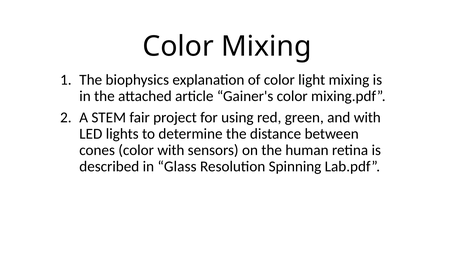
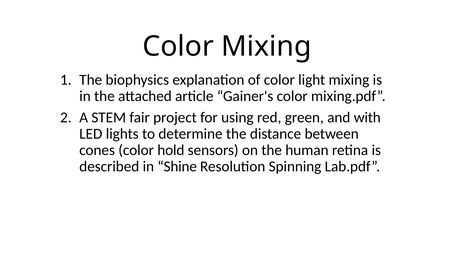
color with: with -> hold
Glass: Glass -> Shine
